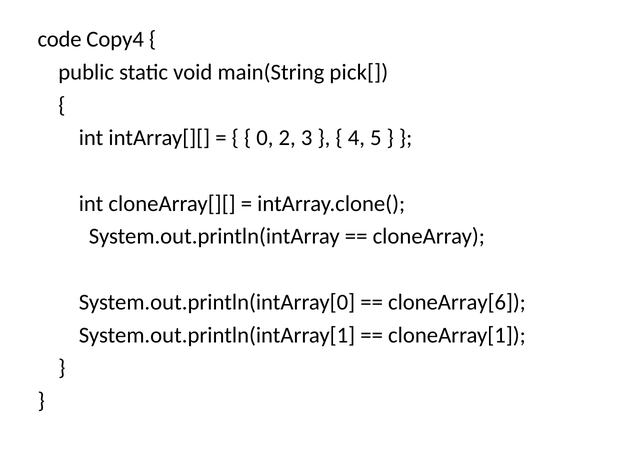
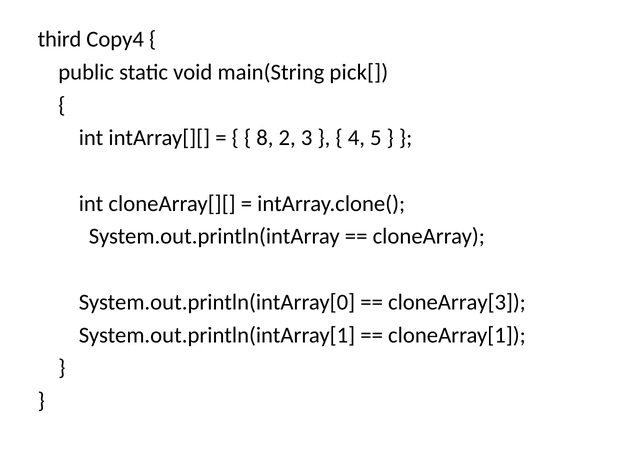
code: code -> third
0: 0 -> 8
cloneArray[6: cloneArray[6 -> cloneArray[3
